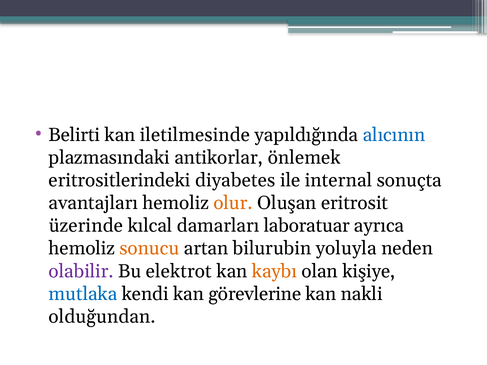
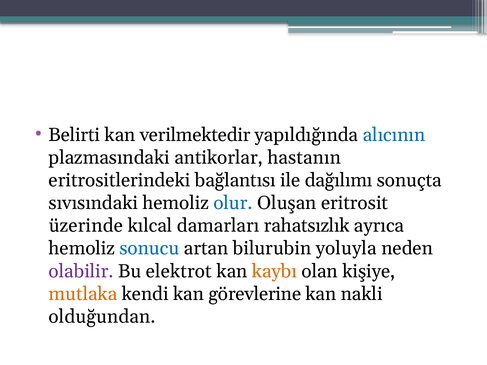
iletilmesinde: iletilmesinde -> verilmektedir
önlemek: önlemek -> hastanın
diyabetes: diyabetes -> bağlantısı
internal: internal -> dağılımı
avantajları: avantajları -> sıvısındaki
olur colour: orange -> blue
laboratuar: laboratuar -> rahatsızlık
sonucu colour: orange -> blue
mutlaka colour: blue -> orange
